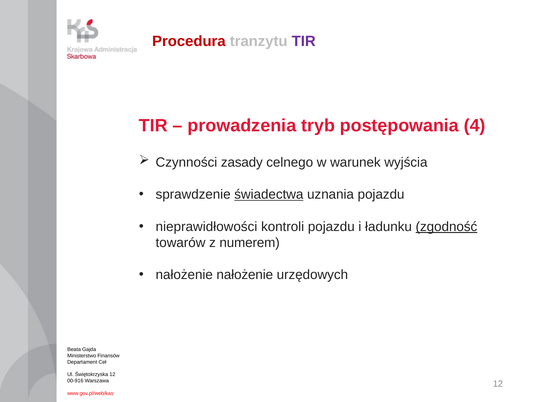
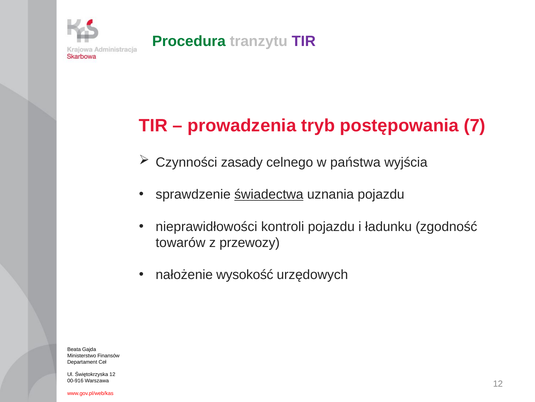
Procedura colour: red -> green
4: 4 -> 7
warunek: warunek -> państwa
zgodność underline: present -> none
numerem: numerem -> przewozy
nałożenie nałożenie: nałożenie -> wysokość
